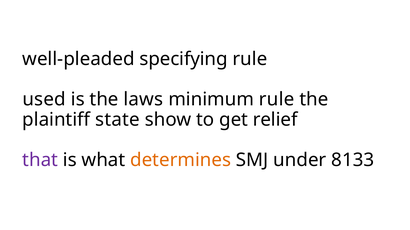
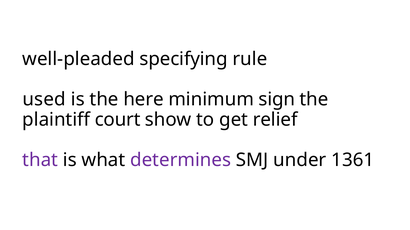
laws: laws -> here
minimum rule: rule -> sign
state: state -> court
determines colour: orange -> purple
8133: 8133 -> 1361
